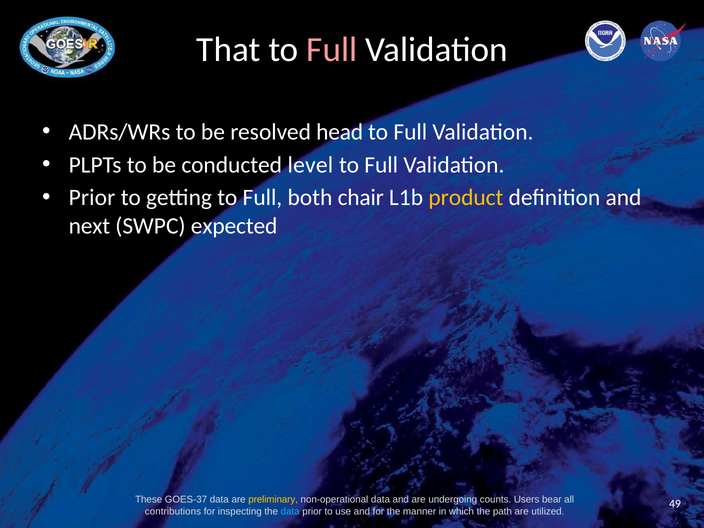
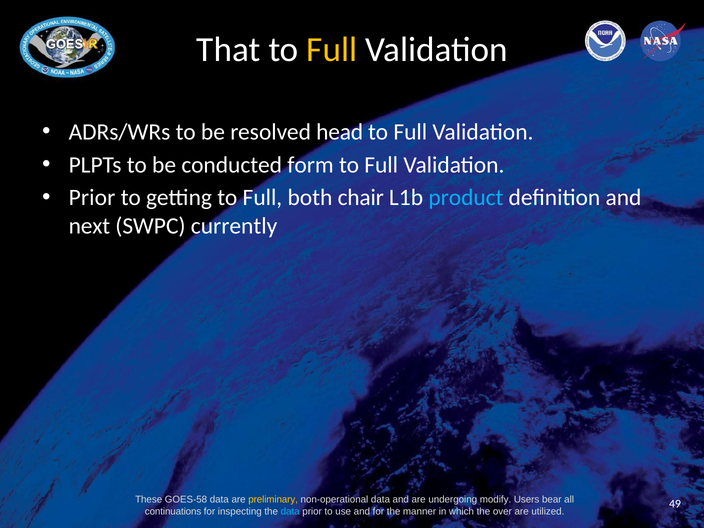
Full at (332, 50) colour: pink -> yellow
level: level -> form
product colour: yellow -> light blue
expected: expected -> currently
GOES-37: GOES-37 -> GOES-58
counts: counts -> modify
contributions: contributions -> continuations
path: path -> over
